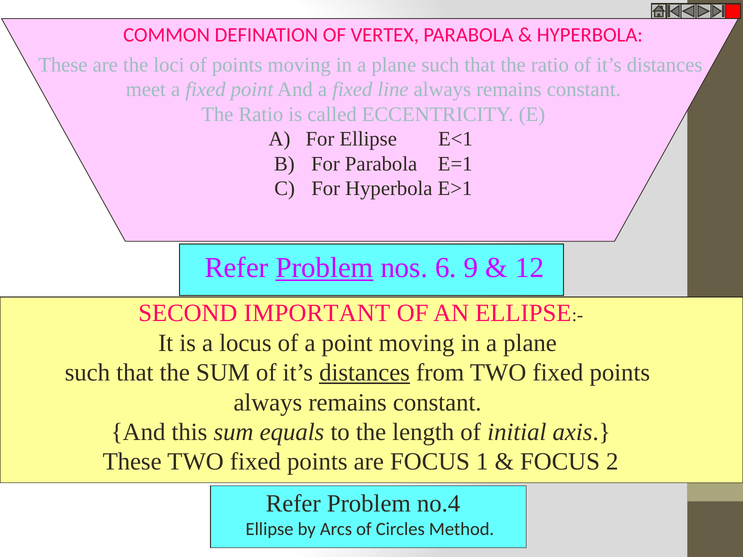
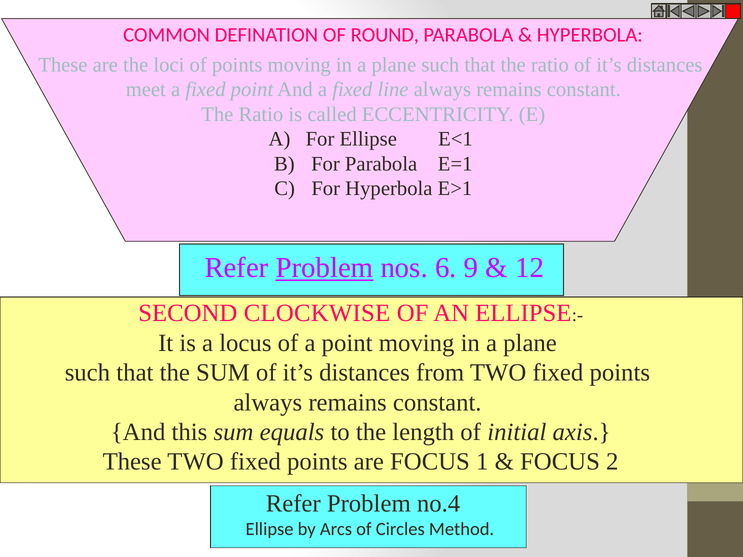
VERTEX: VERTEX -> ROUND
IMPORTANT: IMPORTANT -> CLOCKWISE
distances at (365, 373) underline: present -> none
